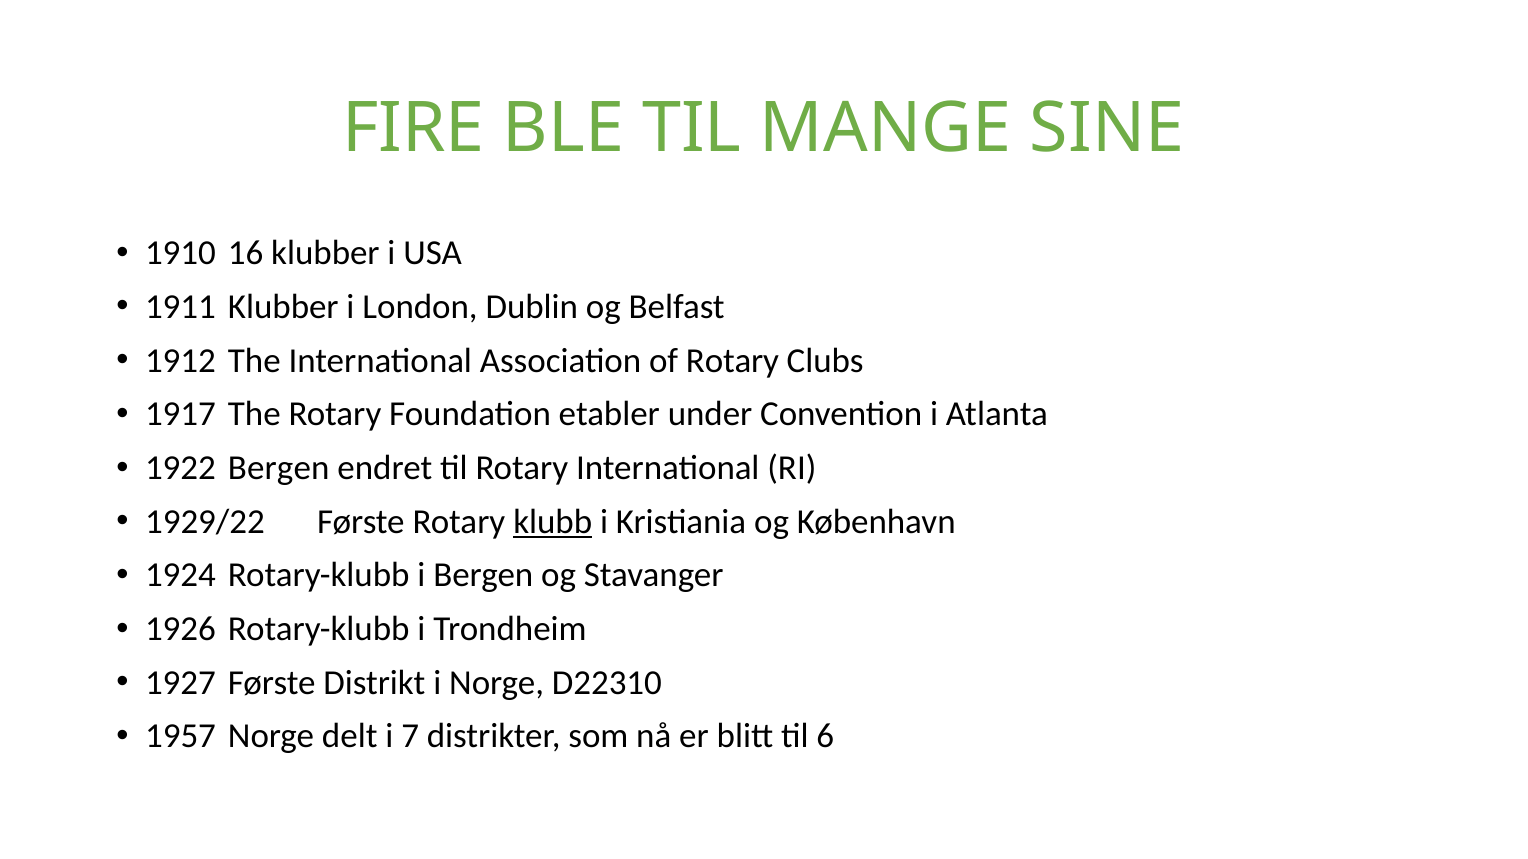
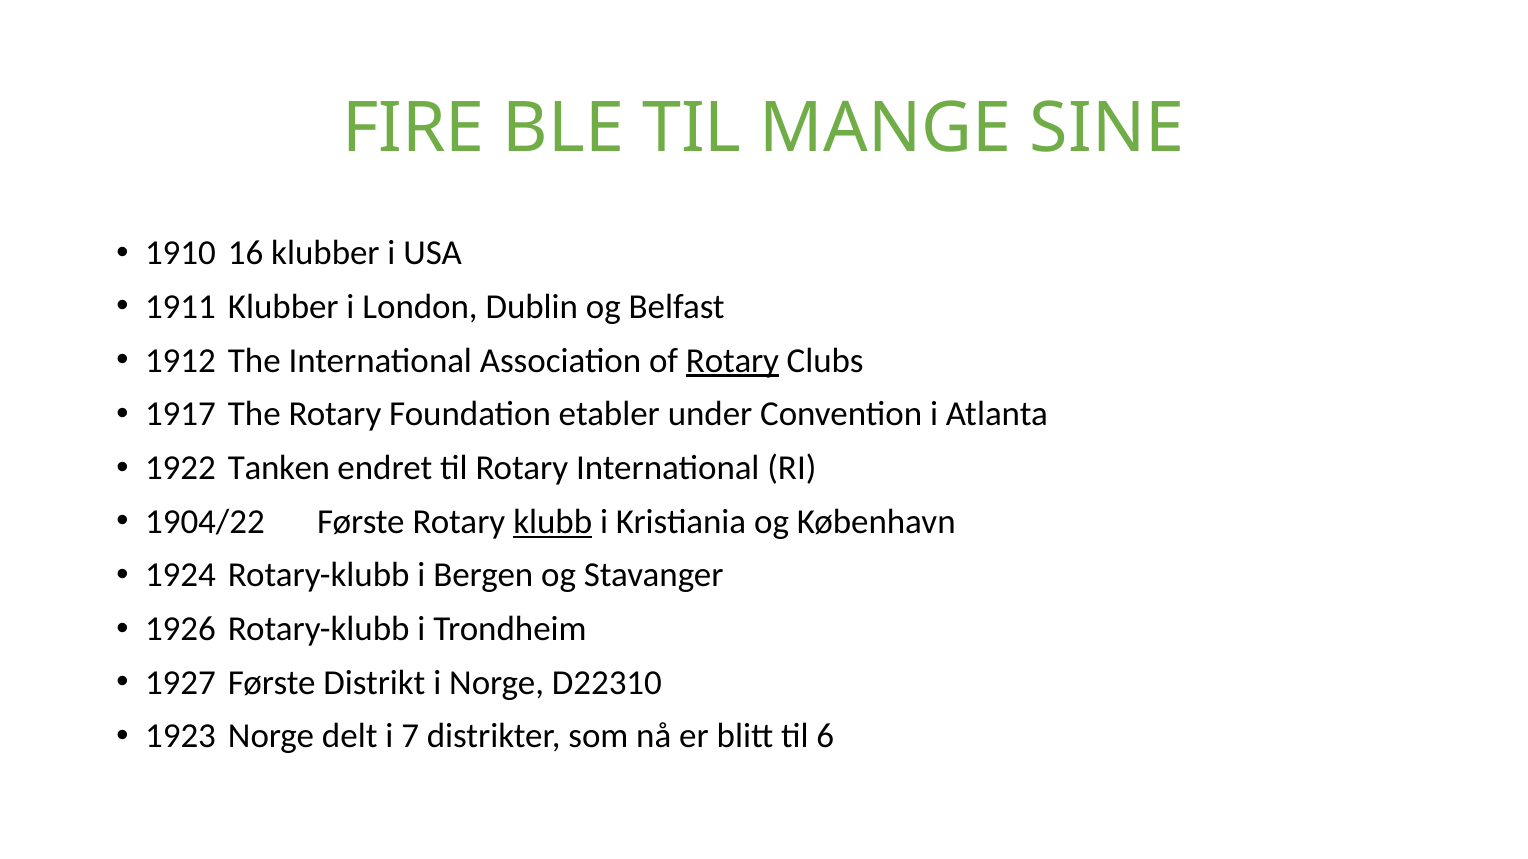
Rotary at (732, 361) underline: none -> present
1922 Bergen: Bergen -> Tanken
1929/22: 1929/22 -> 1904/22
1957: 1957 -> 1923
